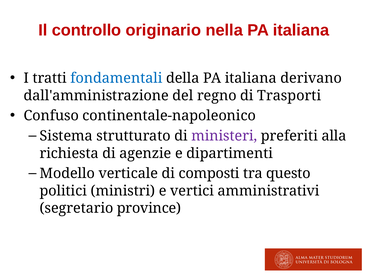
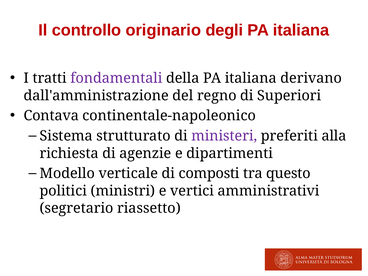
nella: nella -> degli
fondamentali colour: blue -> purple
Trasporti: Trasporti -> Superiori
Confuso: Confuso -> Contava
province: province -> riassetto
